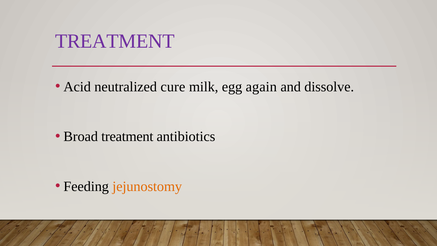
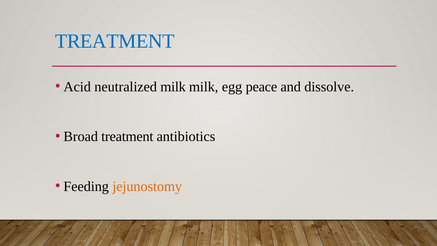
TREATMENT at (115, 41) colour: purple -> blue
neutralized cure: cure -> milk
again: again -> peace
